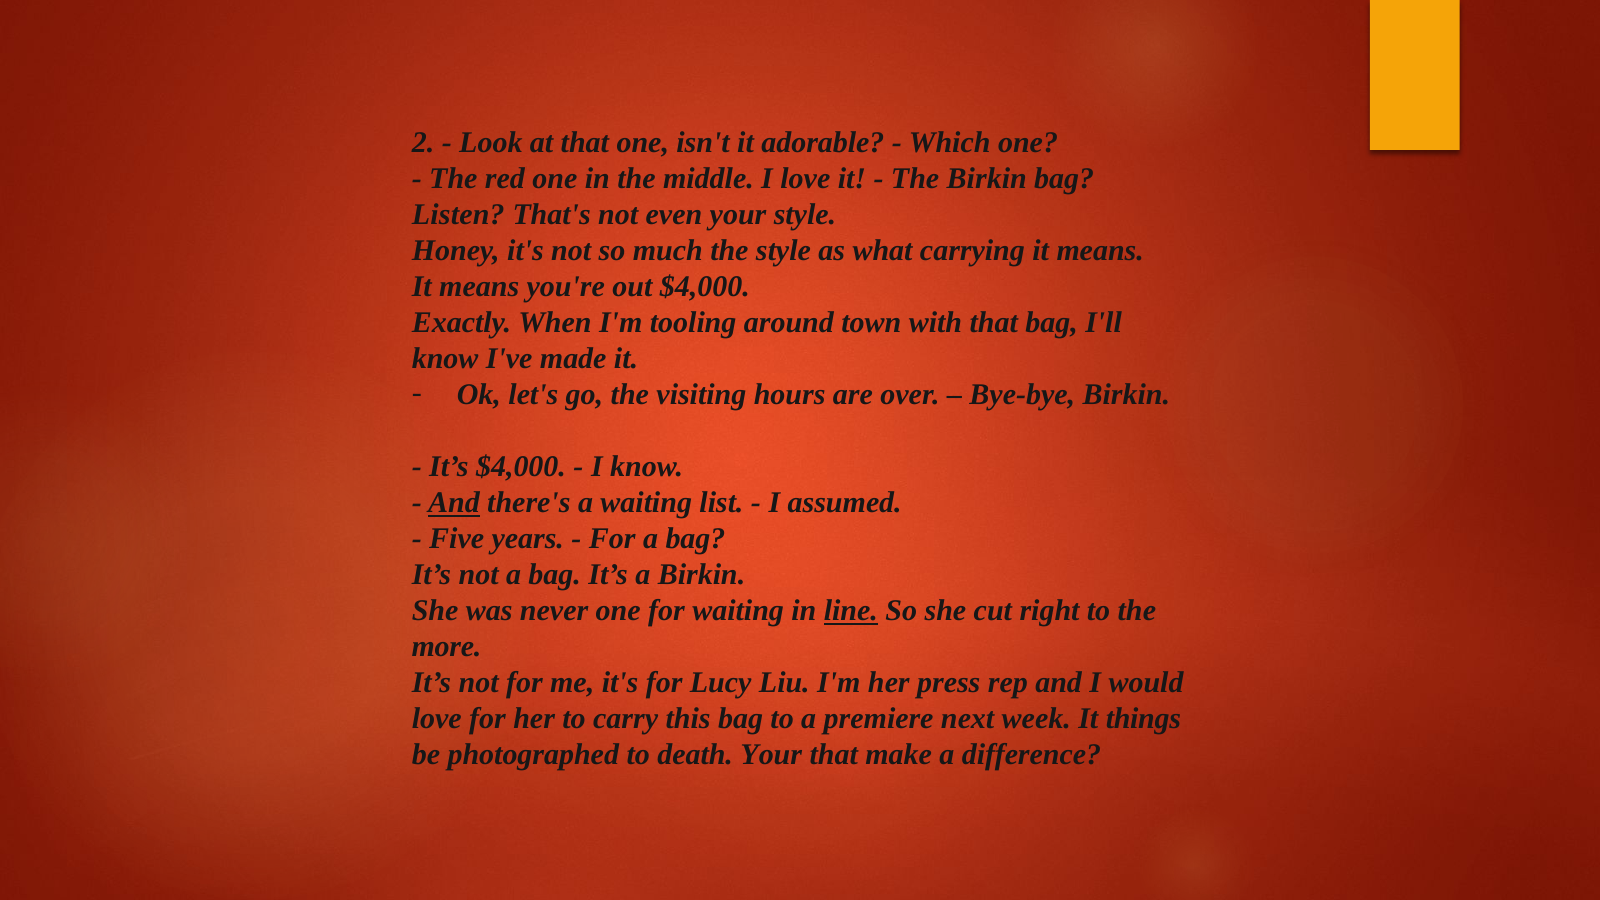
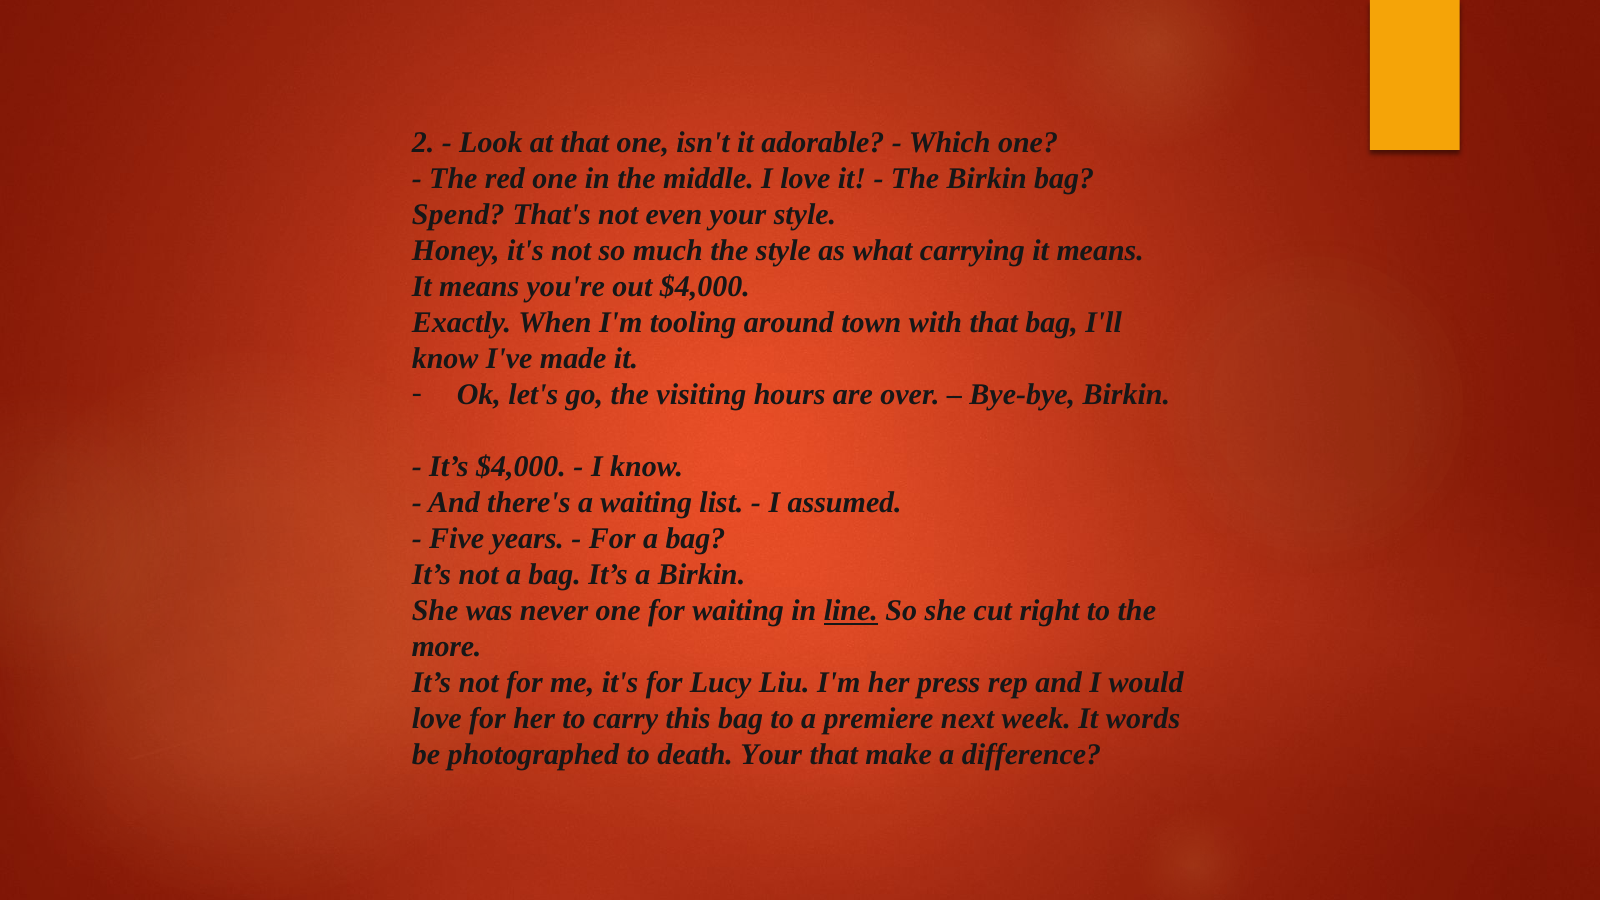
Listen: Listen -> Spend
And at (454, 503) underline: present -> none
things: things -> words
